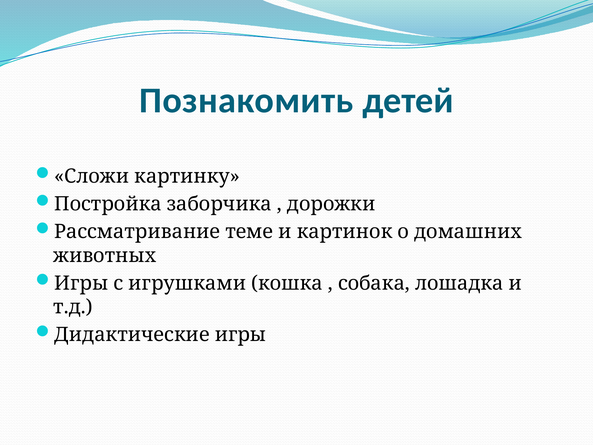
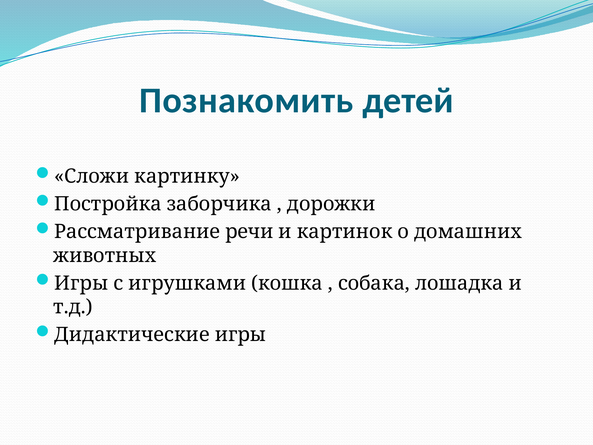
теме: теме -> речи
